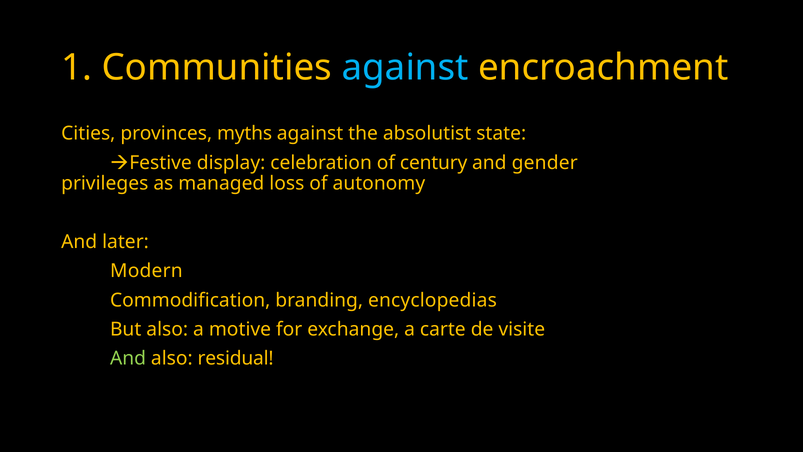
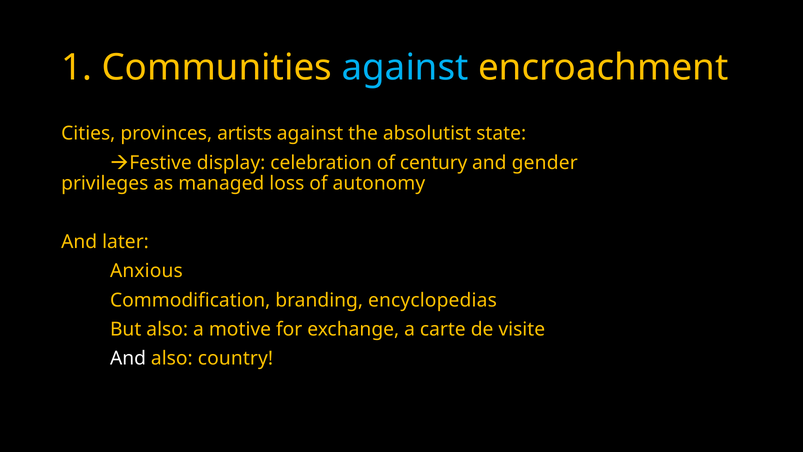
myths: myths -> artists
Modern: Modern -> Anxious
And at (128, 358) colour: light green -> white
residual: residual -> country
